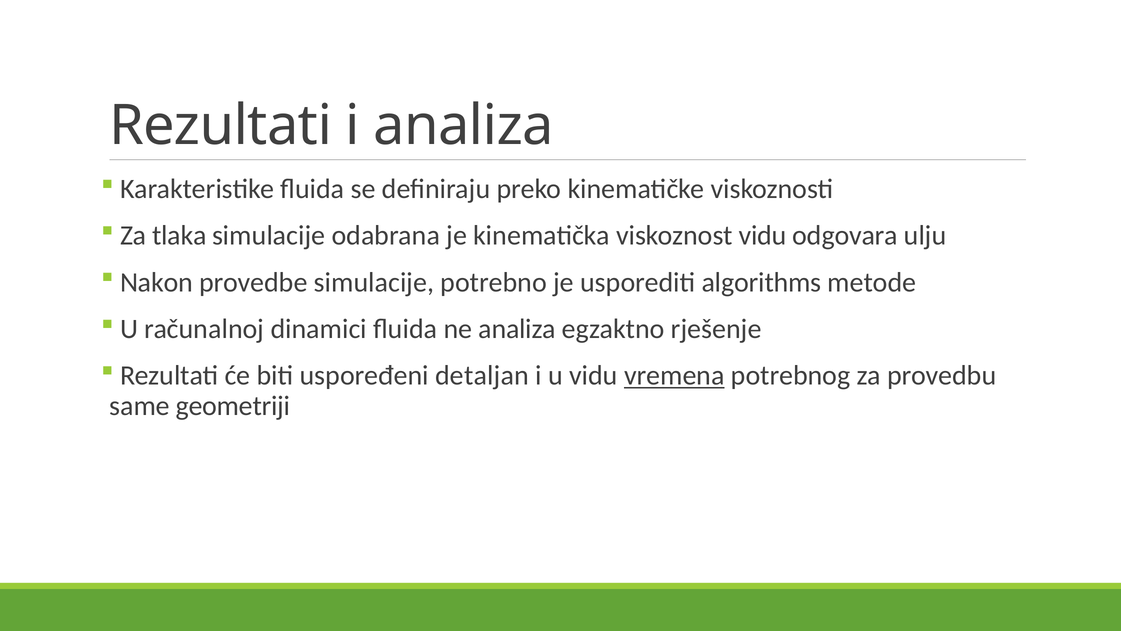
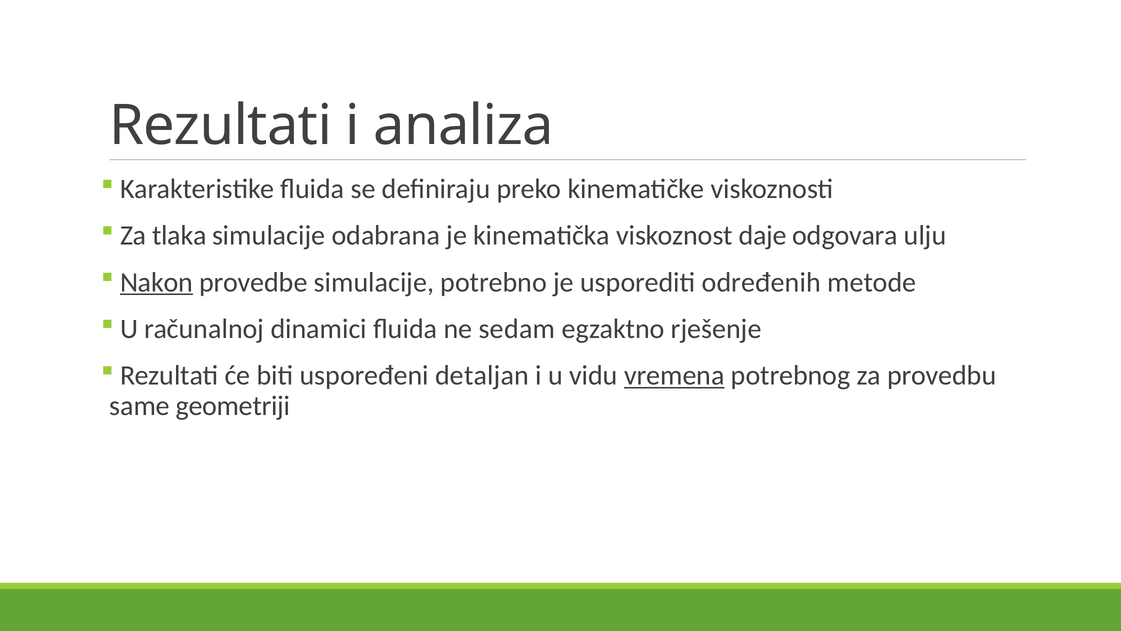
viskoznost vidu: vidu -> daje
Nakon underline: none -> present
algorithms: algorithms -> određenih
ne analiza: analiza -> sedam
